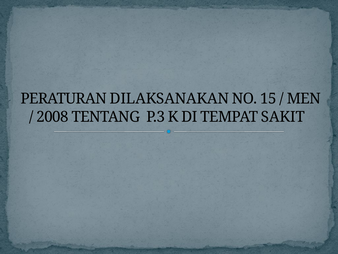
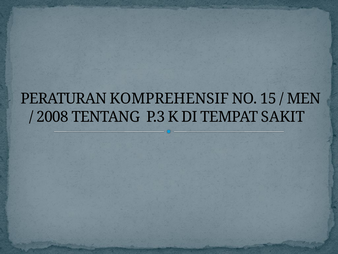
DILAKSANAKAN: DILAKSANAKAN -> KOMPREHENSIF
